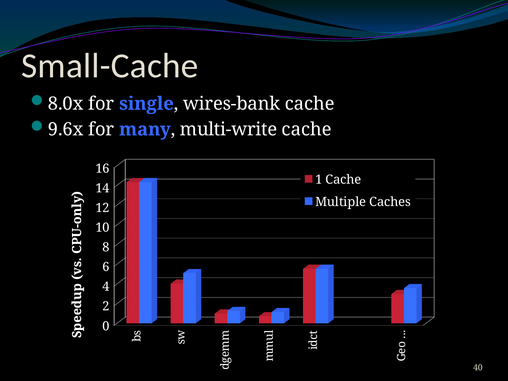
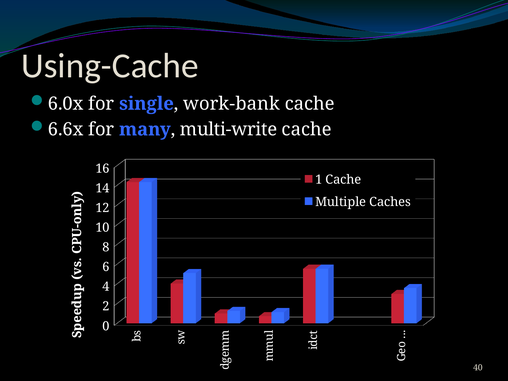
Small-Cache: Small-Cache -> Using-Cache
8.0x: 8.0x -> 6.0x
wires-bank: wires-bank -> work-bank
9.6x: 9.6x -> 6.6x
